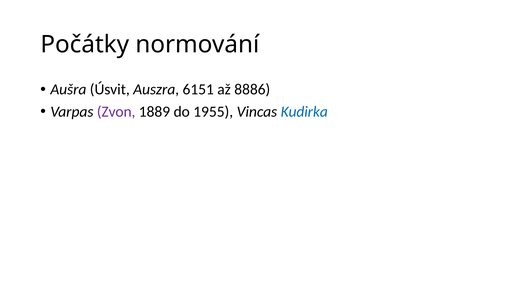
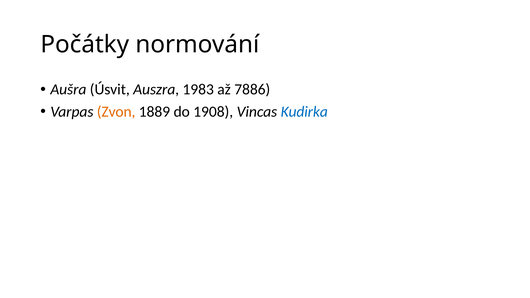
6151: 6151 -> 1983
8886: 8886 -> 7886
Zvon colour: purple -> orange
1955: 1955 -> 1908
